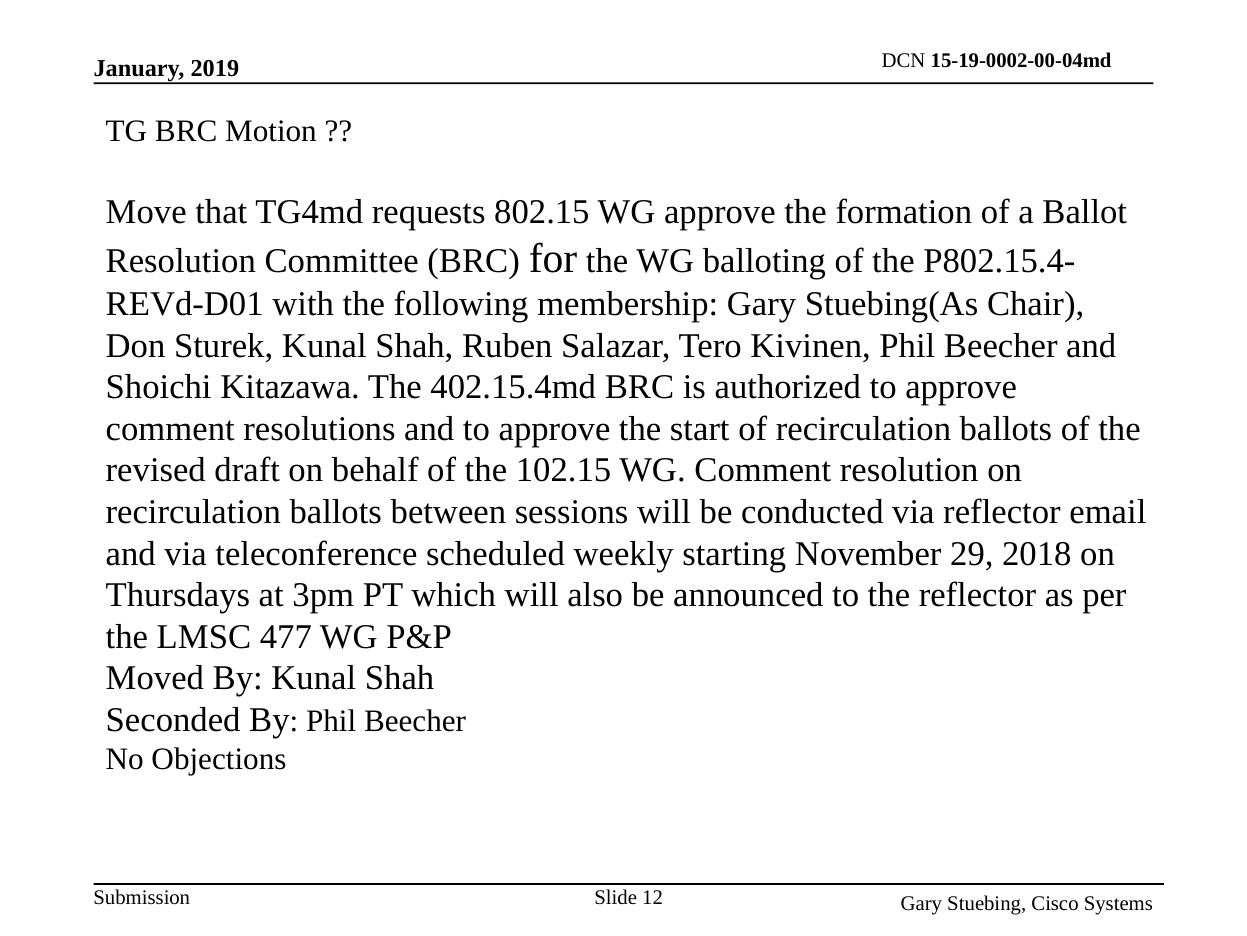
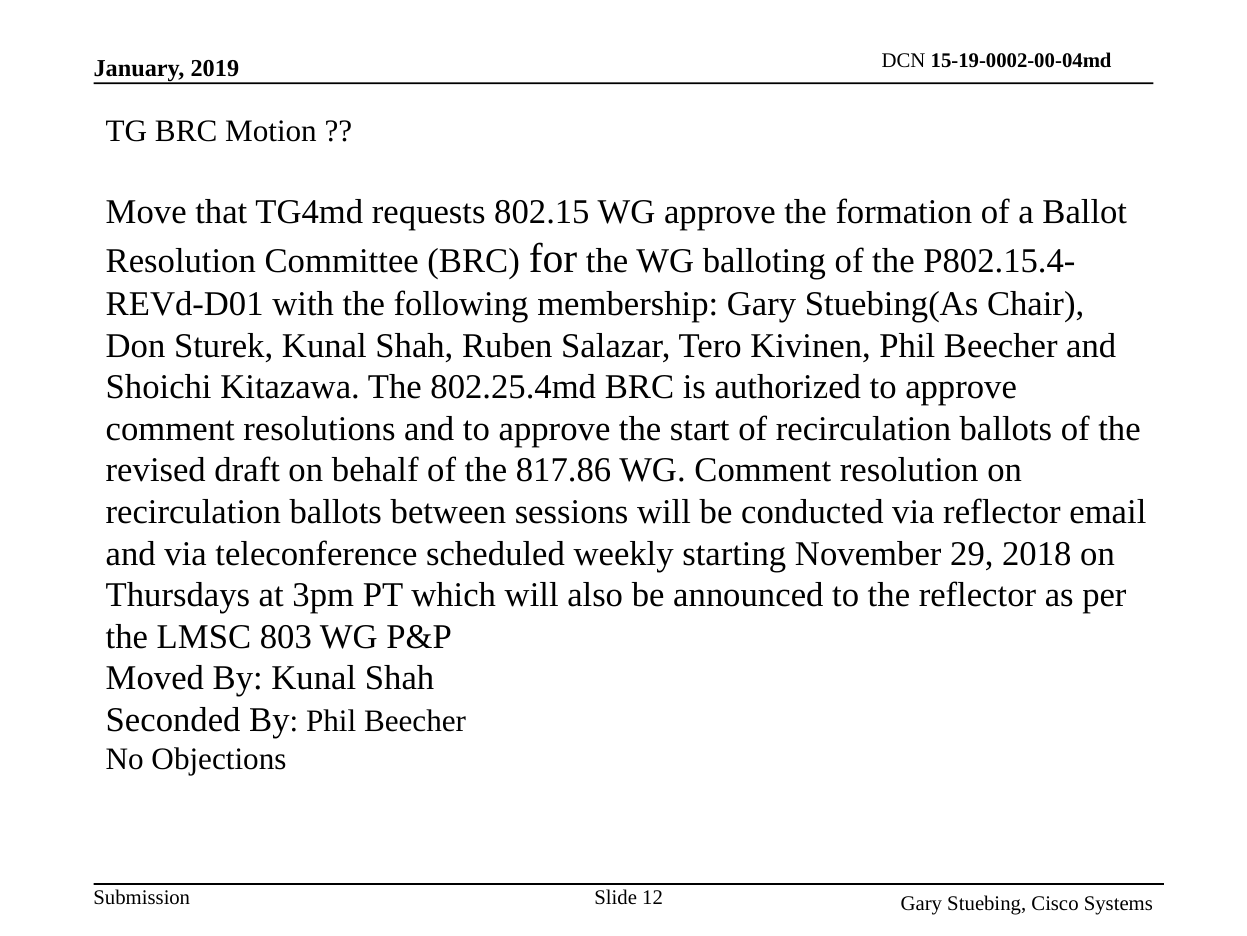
402.15.4md: 402.15.4md -> 802.25.4md
102.15: 102.15 -> 817.86
477: 477 -> 803
